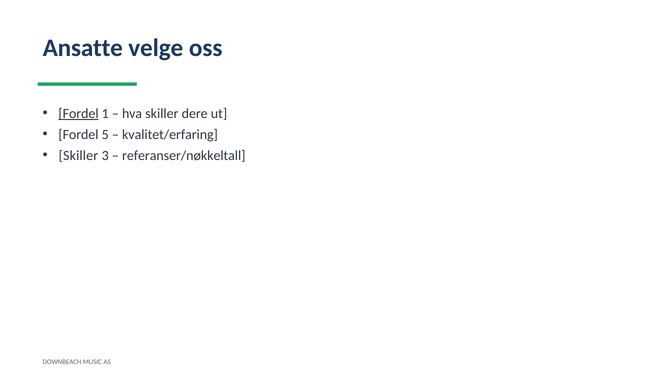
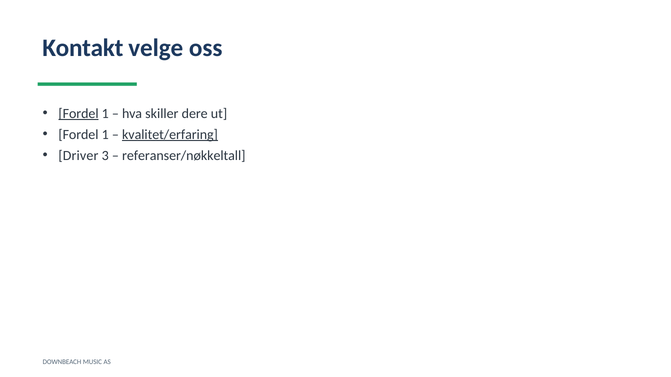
Ansatte: Ansatte -> Kontakt
5 at (105, 135): 5 -> 1
kvalitet/erfaring underline: none -> present
Skiller at (78, 156): Skiller -> Driver
